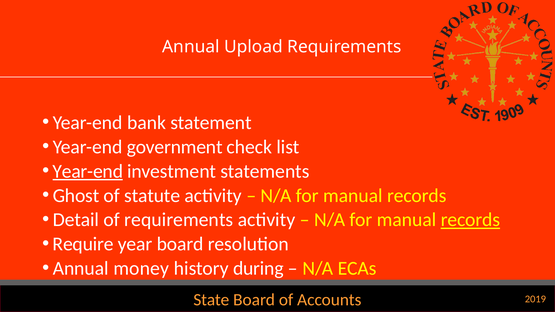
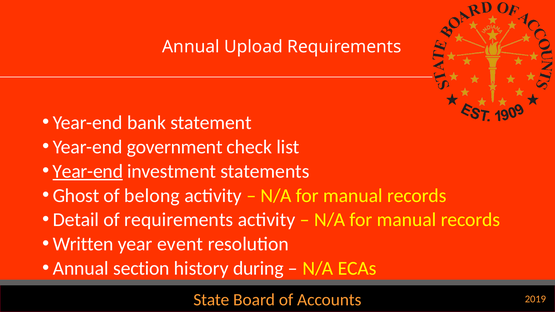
statute: statute -> belong
records at (470, 220) underline: present -> none
Require: Require -> Written
year board: board -> event
money: money -> section
